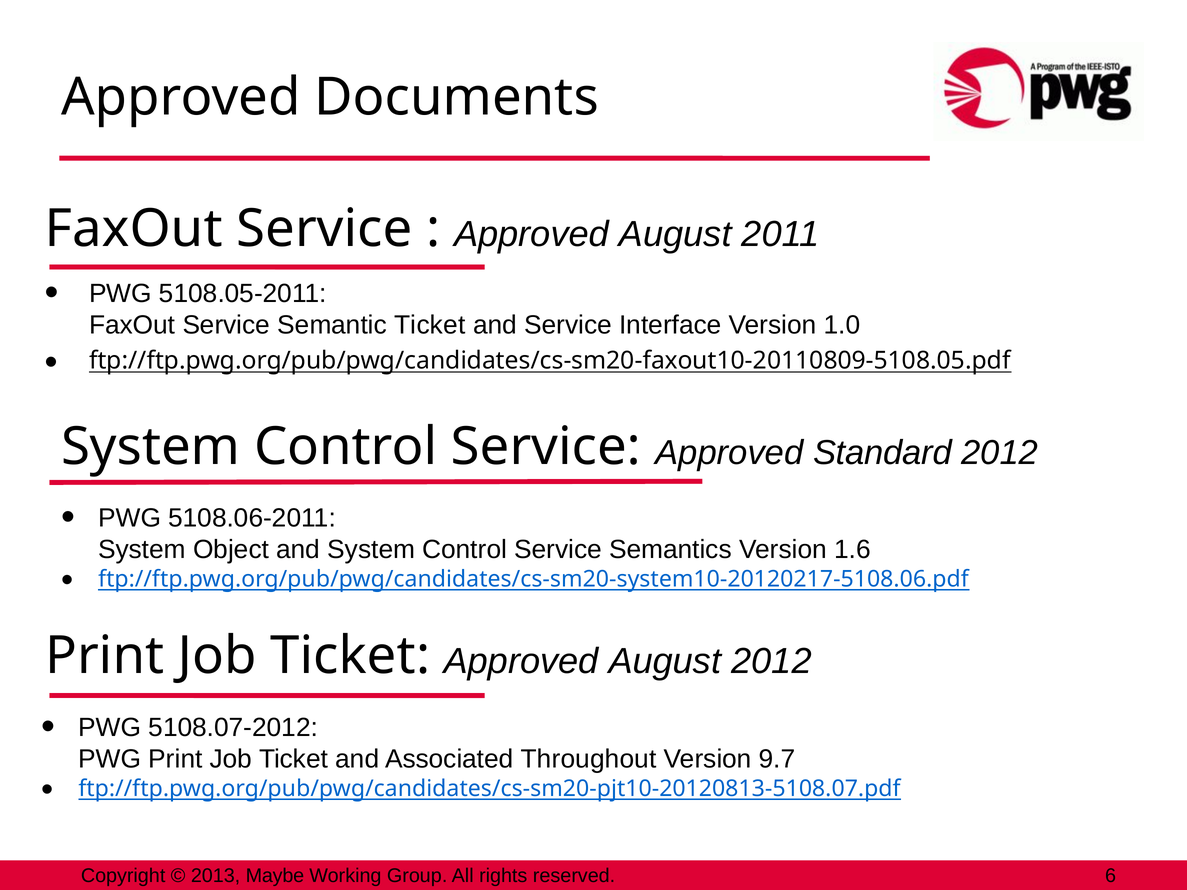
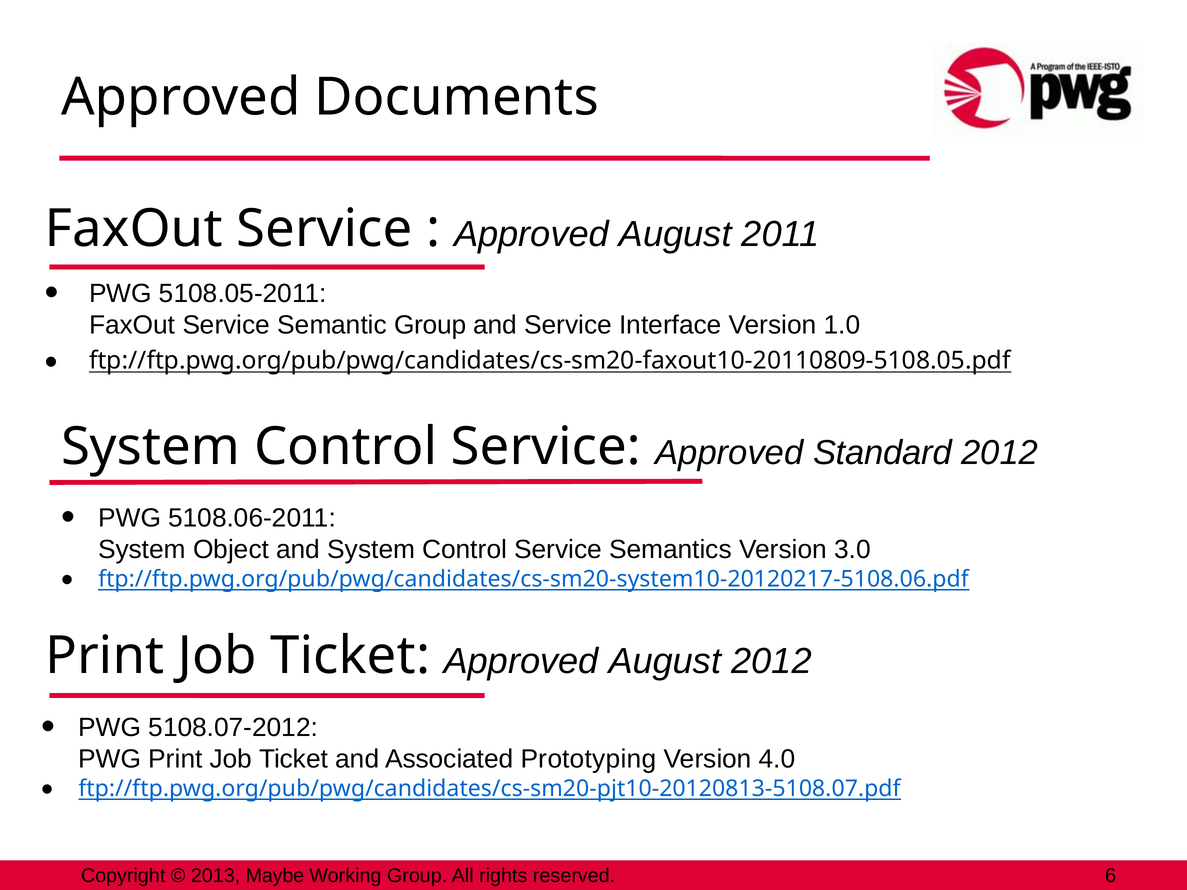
Semantic Ticket: Ticket -> Group
1.6: 1.6 -> 3.0
Throughout: Throughout -> Prototyping
9.7: 9.7 -> 4.0
